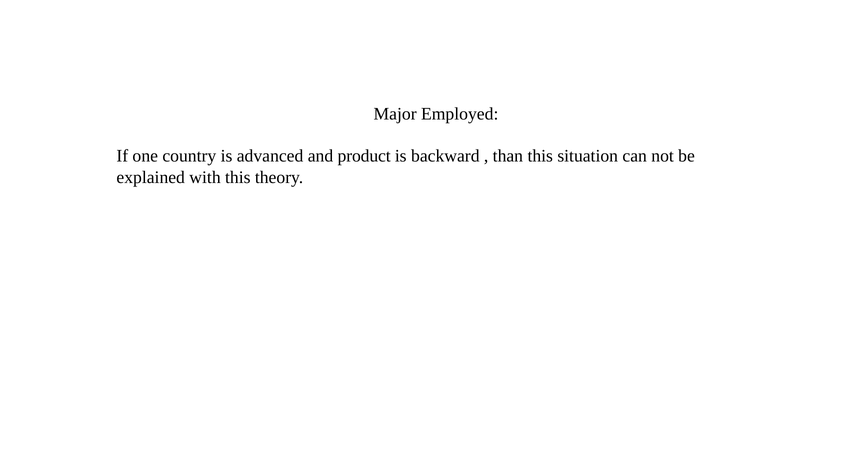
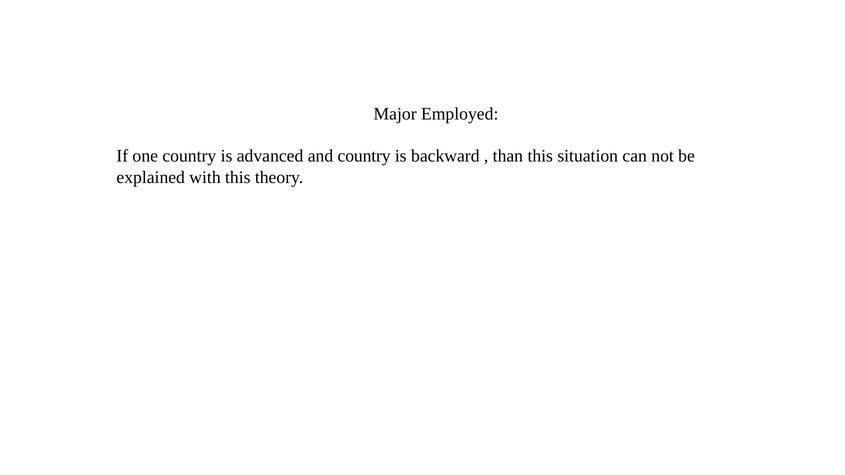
and product: product -> country
